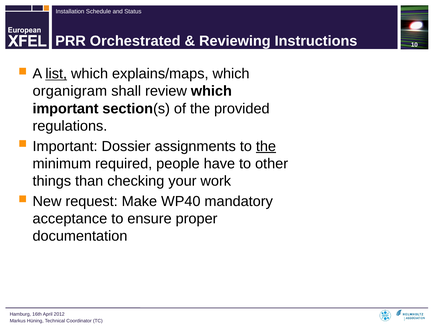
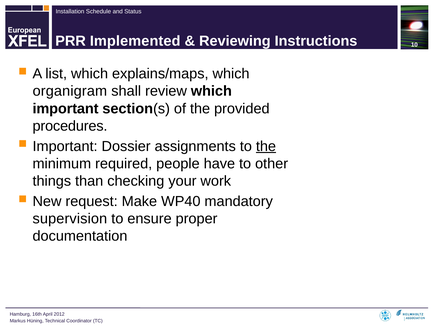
Orchestrated: Orchestrated -> Implemented
list underline: present -> none
regulations: regulations -> procedures
acceptance: acceptance -> supervision
